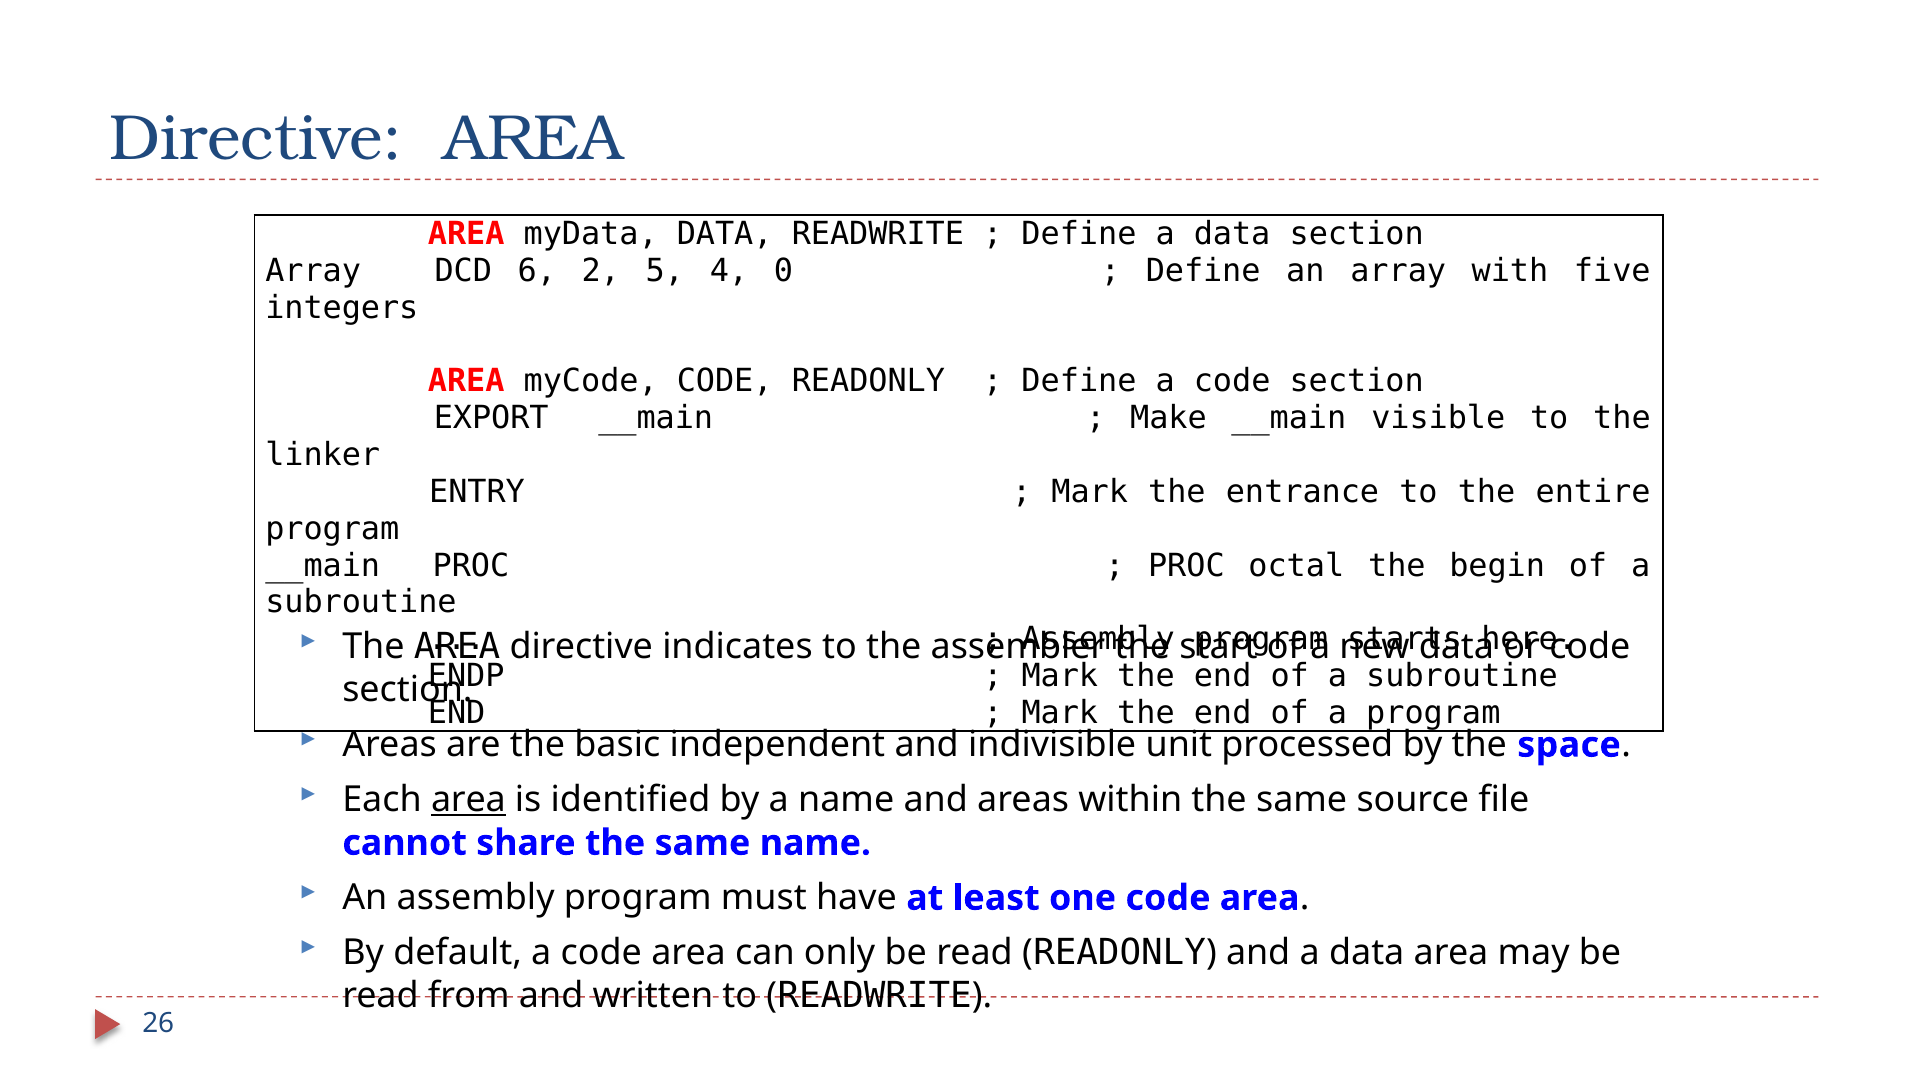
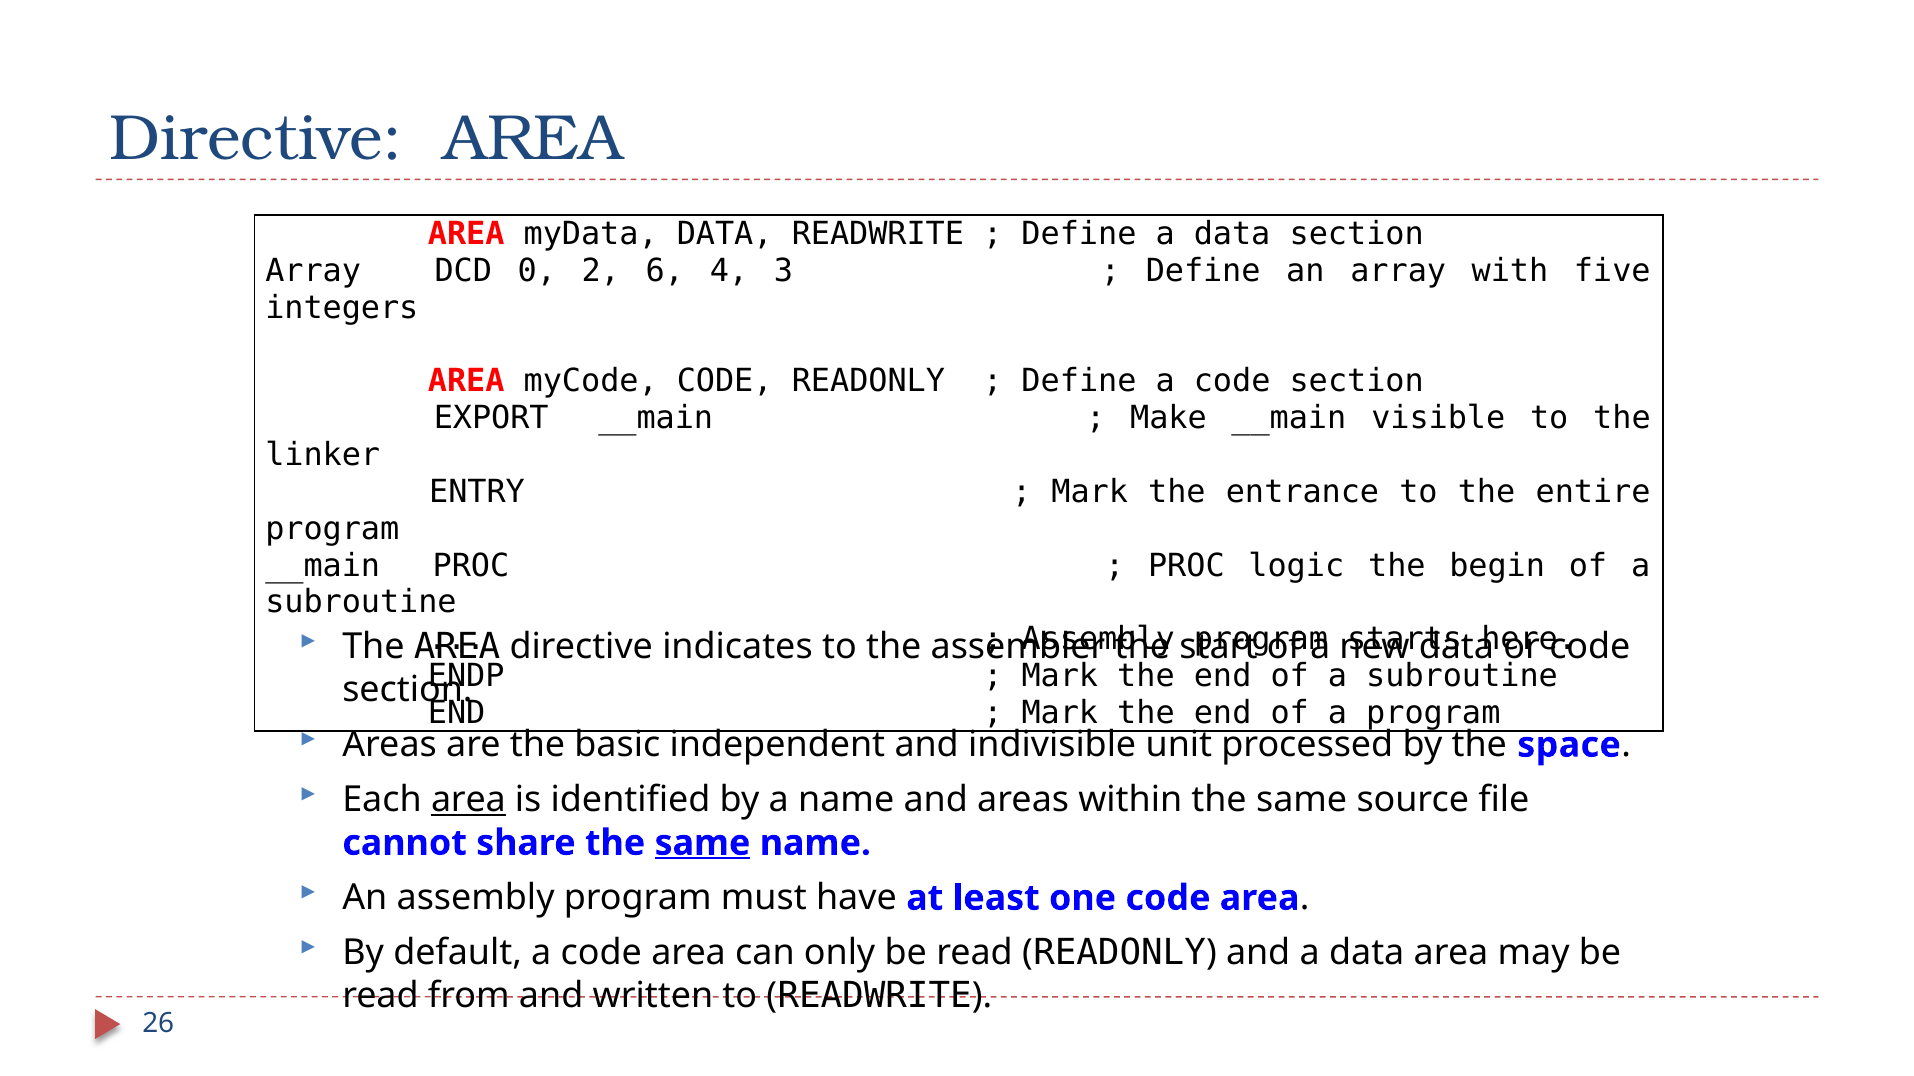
6: 6 -> 0
5: 5 -> 6
0: 0 -> 3
octal: octal -> logic
same at (702, 843) underline: none -> present
